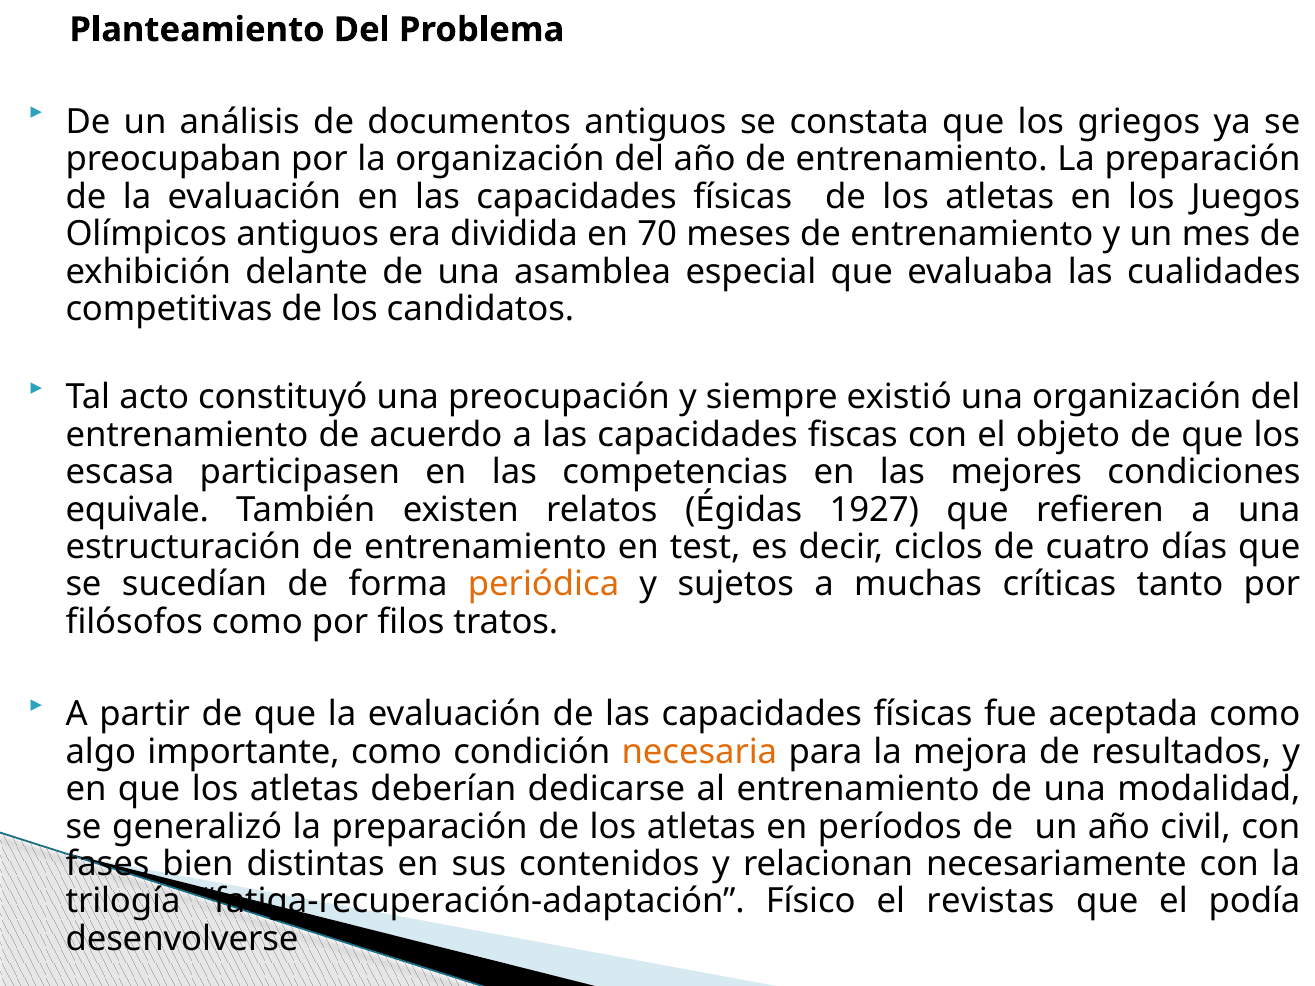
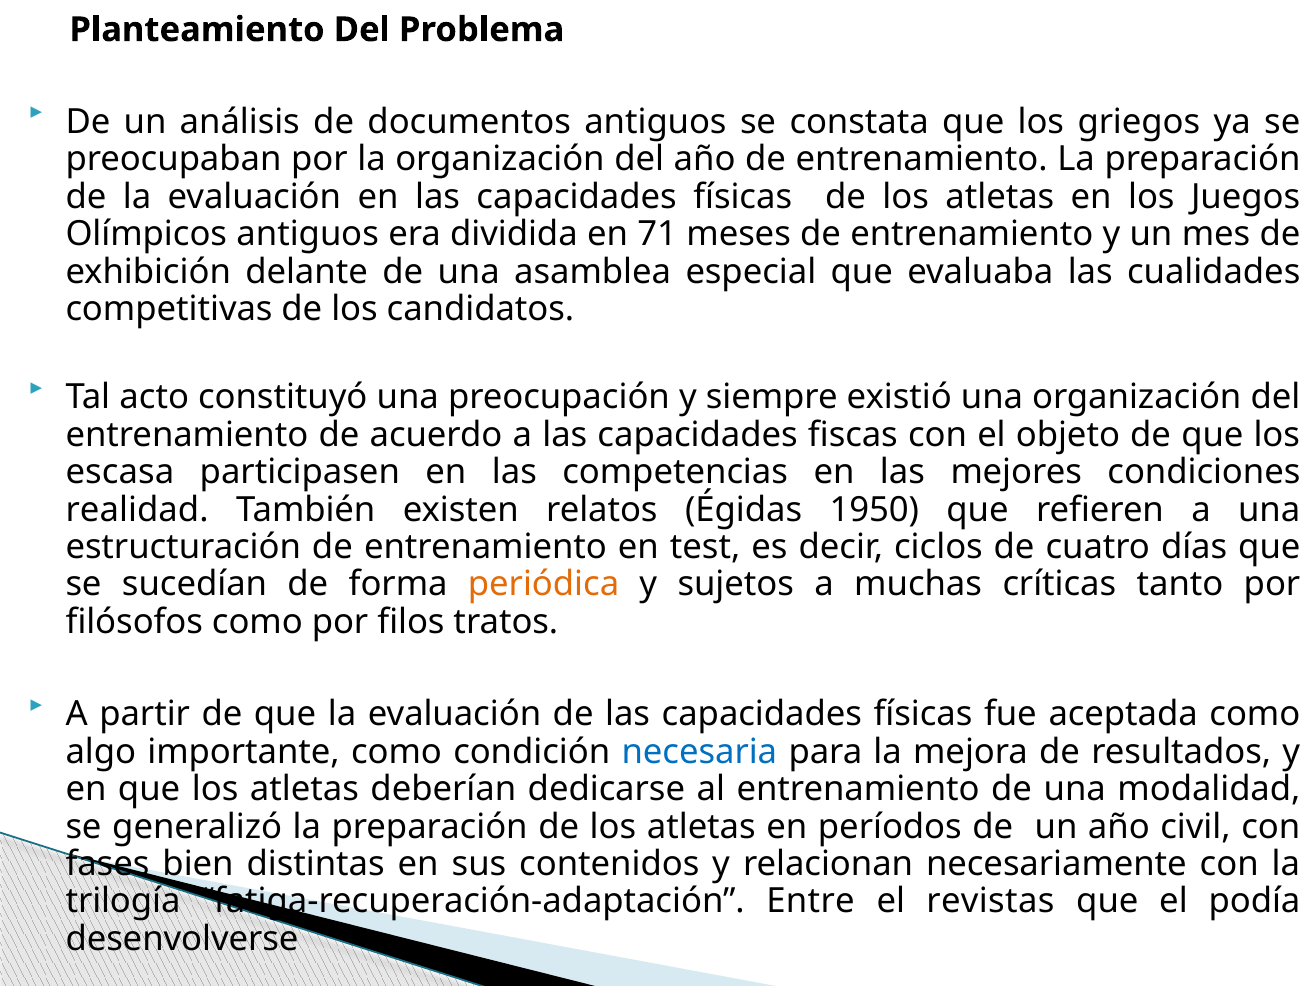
70: 70 -> 71
equivale: equivale -> realidad
1927: 1927 -> 1950
necesaria colour: orange -> blue
Físico: Físico -> Entre
